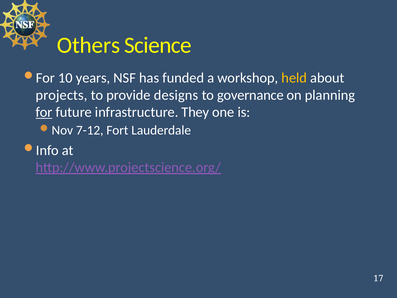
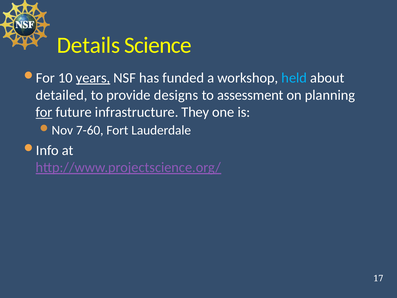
Others: Others -> Details
years underline: none -> present
held colour: yellow -> light blue
projects: projects -> detailed
governance: governance -> assessment
7-12: 7-12 -> 7-60
